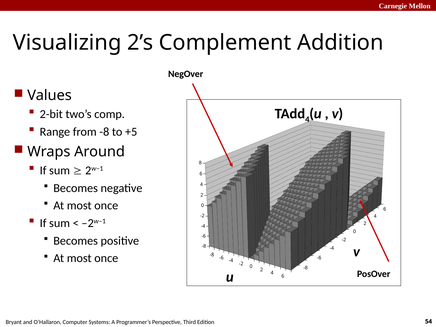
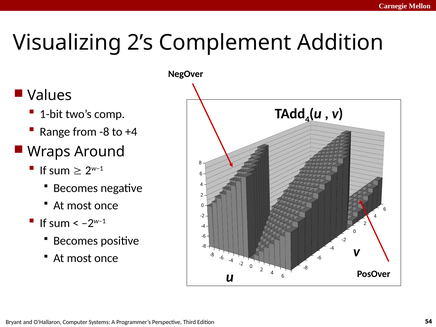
2-bit: 2-bit -> 1-bit
+5: +5 -> +4
